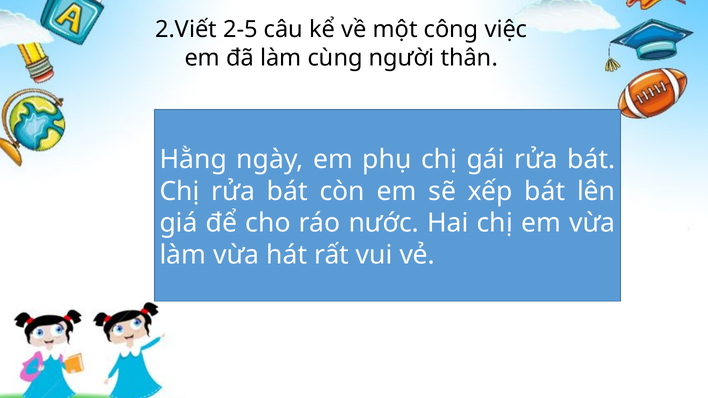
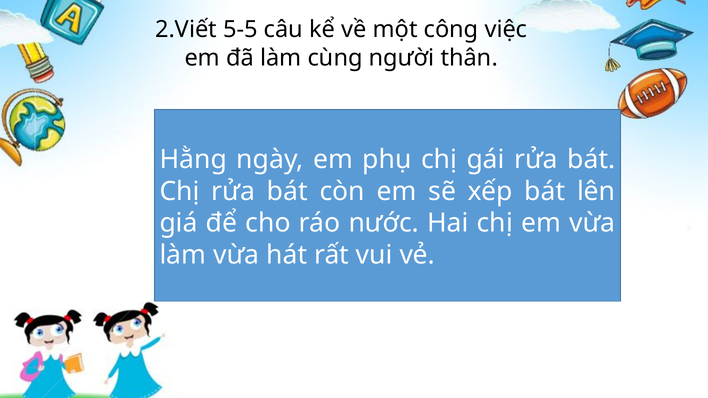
2-5: 2-5 -> 5-5
